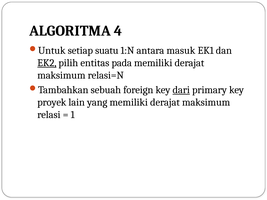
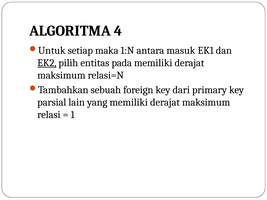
suatu: suatu -> maka
dari underline: present -> none
proyek: proyek -> parsial
